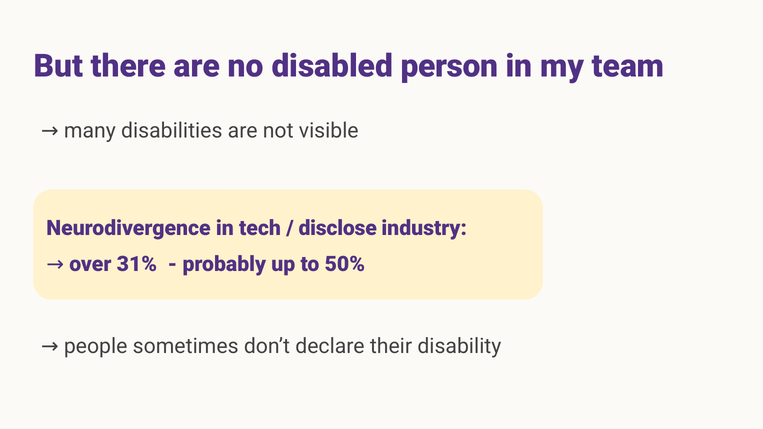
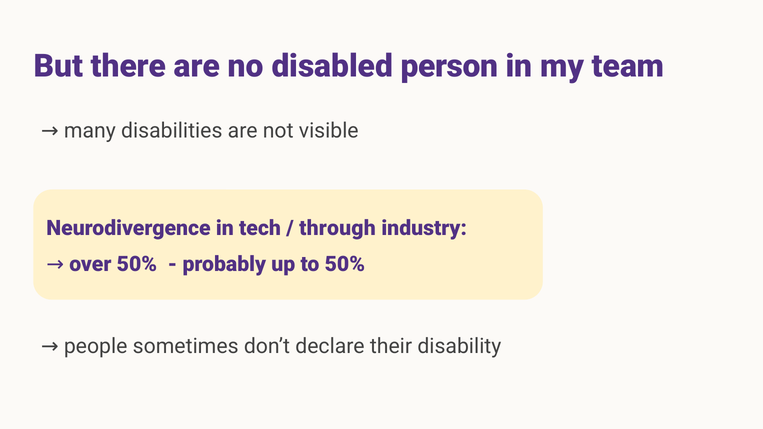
disclose: disclose -> through
31% at (137, 264): 31% -> 50%
